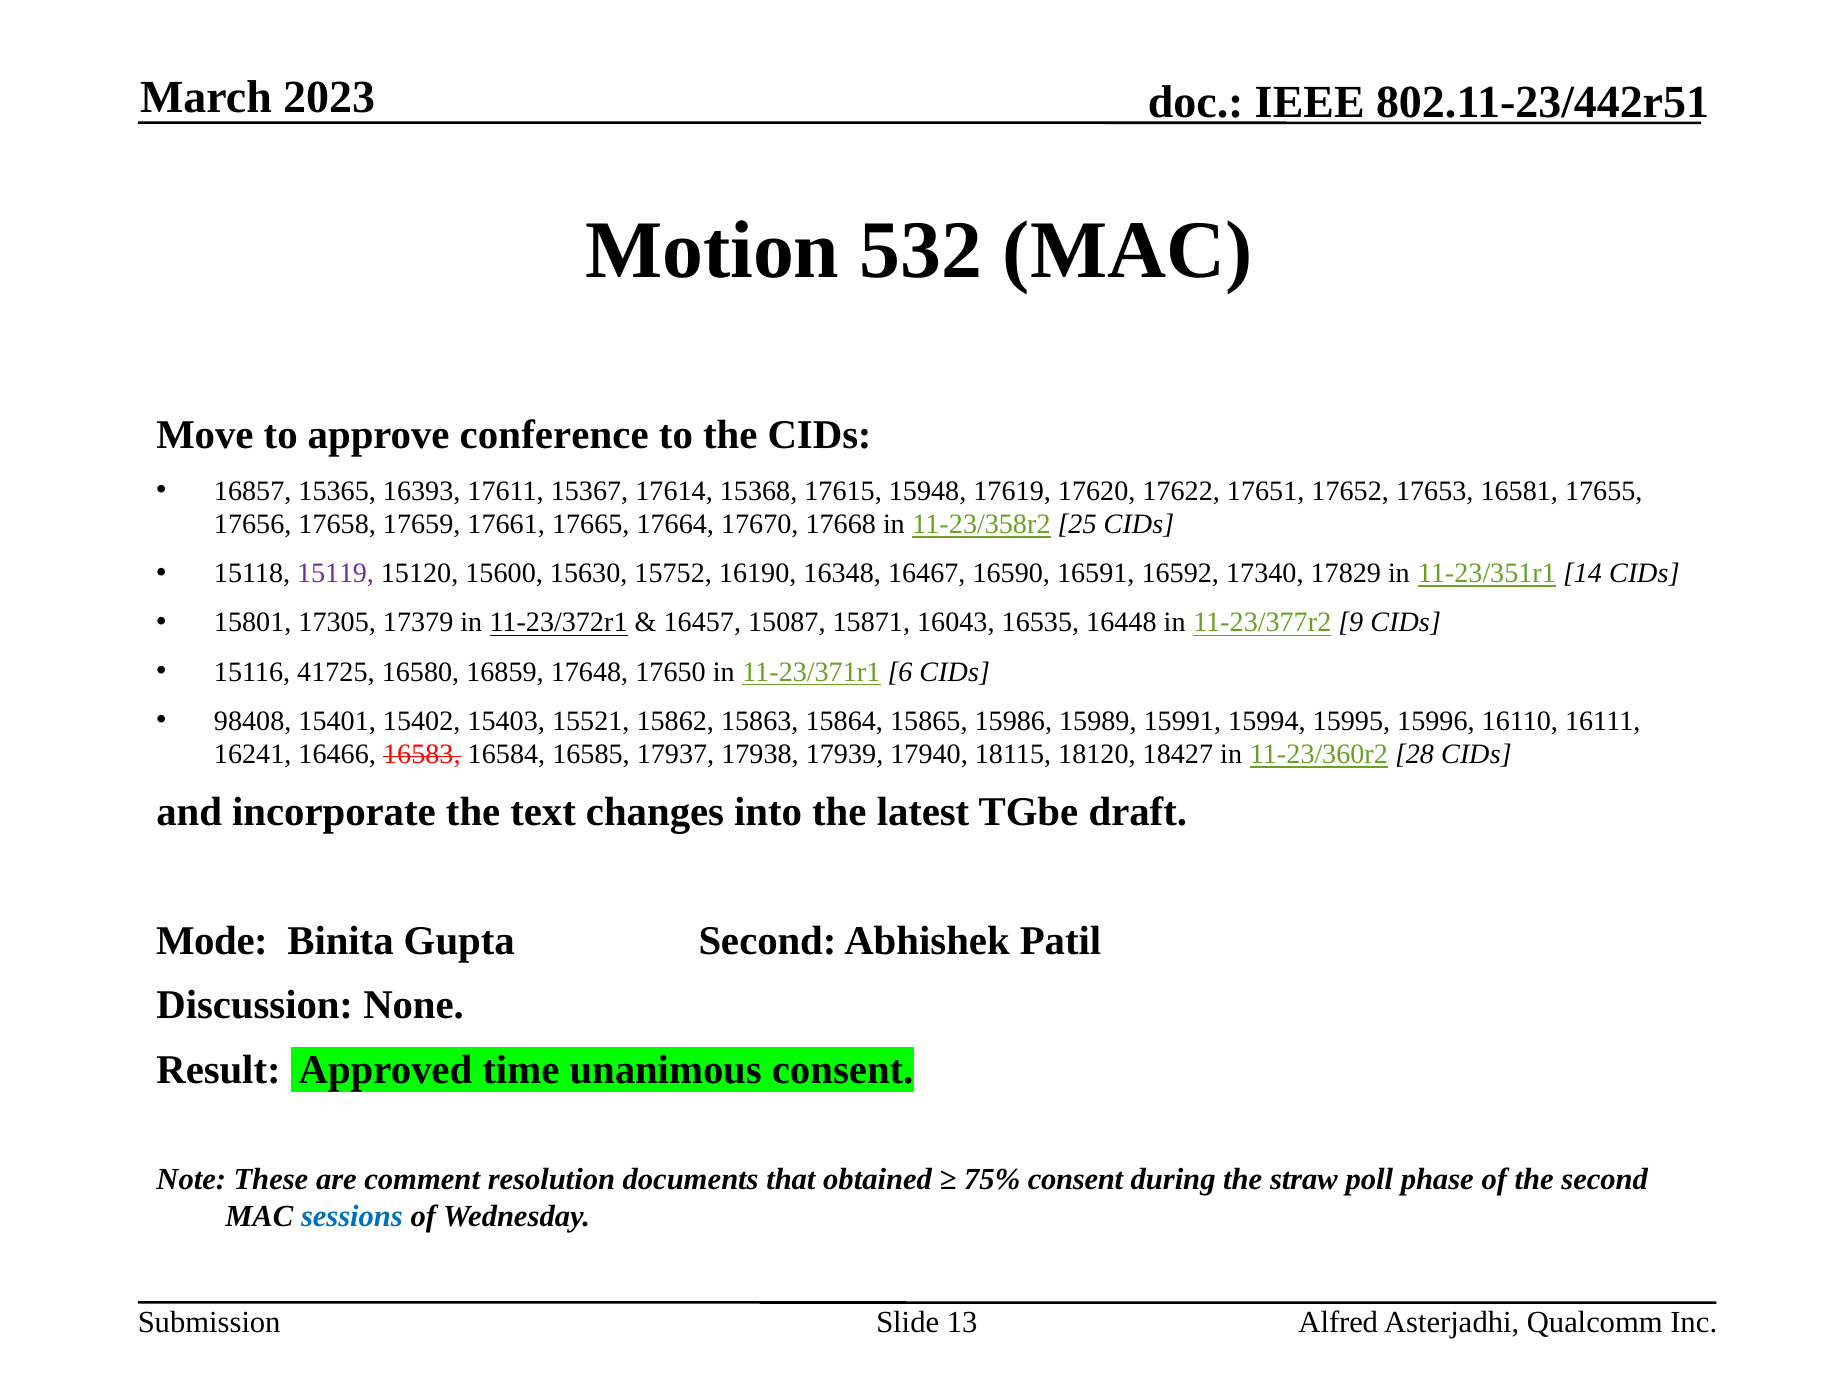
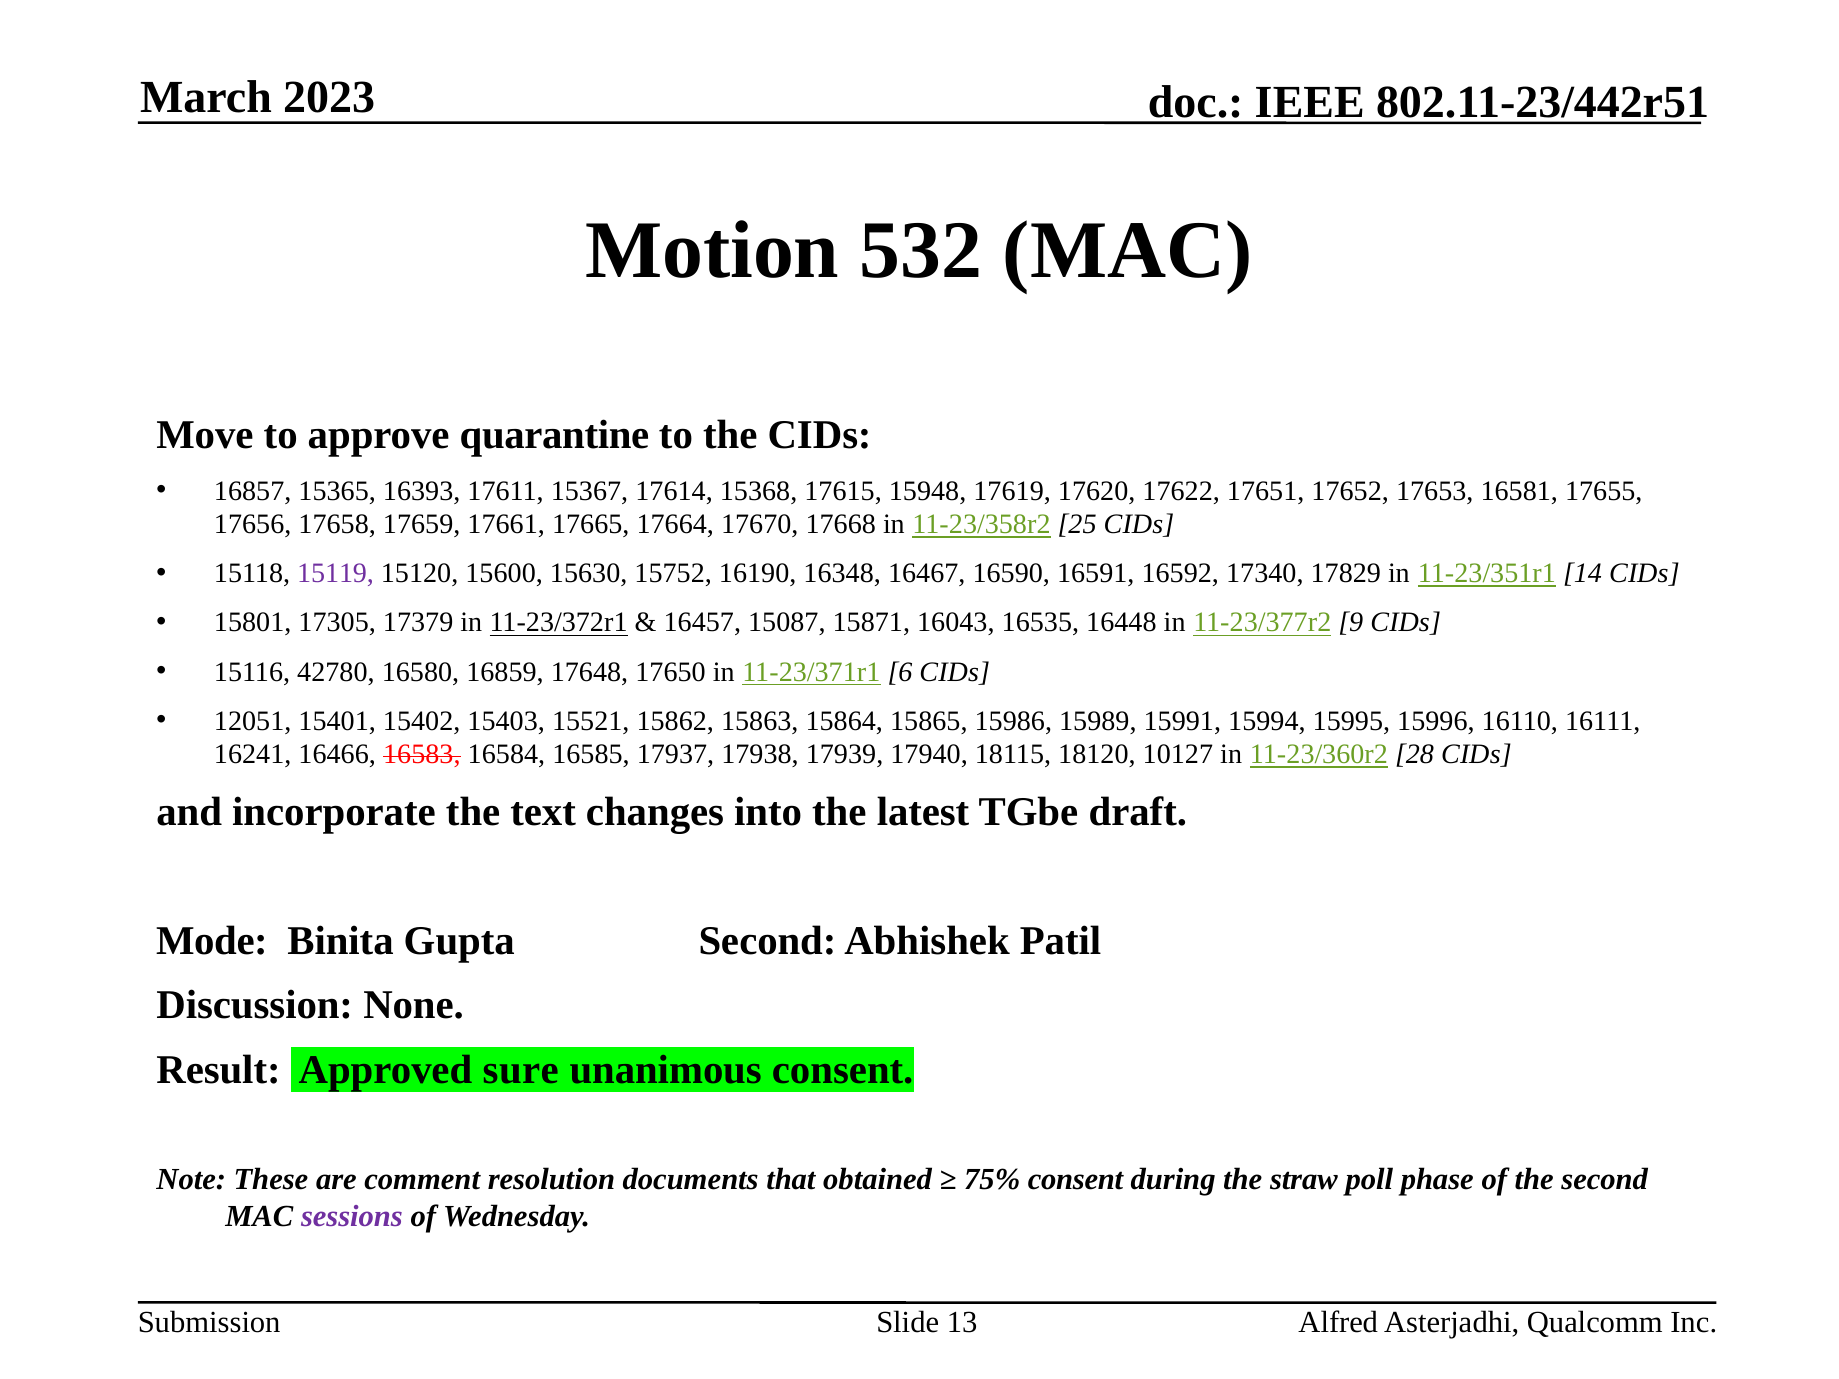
conference: conference -> quarantine
41725: 41725 -> 42780
98408: 98408 -> 12051
18427: 18427 -> 10127
time: time -> sure
sessions colour: blue -> purple
